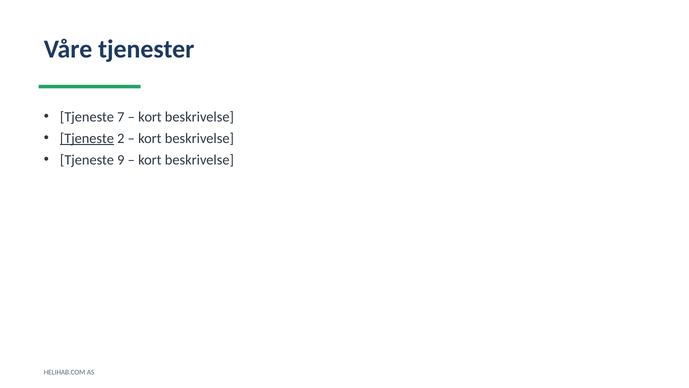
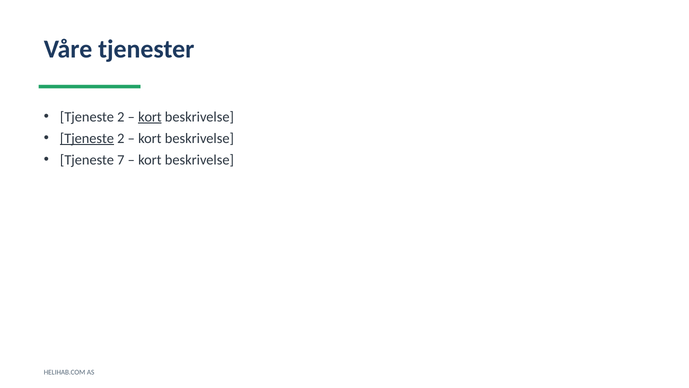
7 at (121, 117): 7 -> 2
kort at (150, 117) underline: none -> present
9: 9 -> 7
